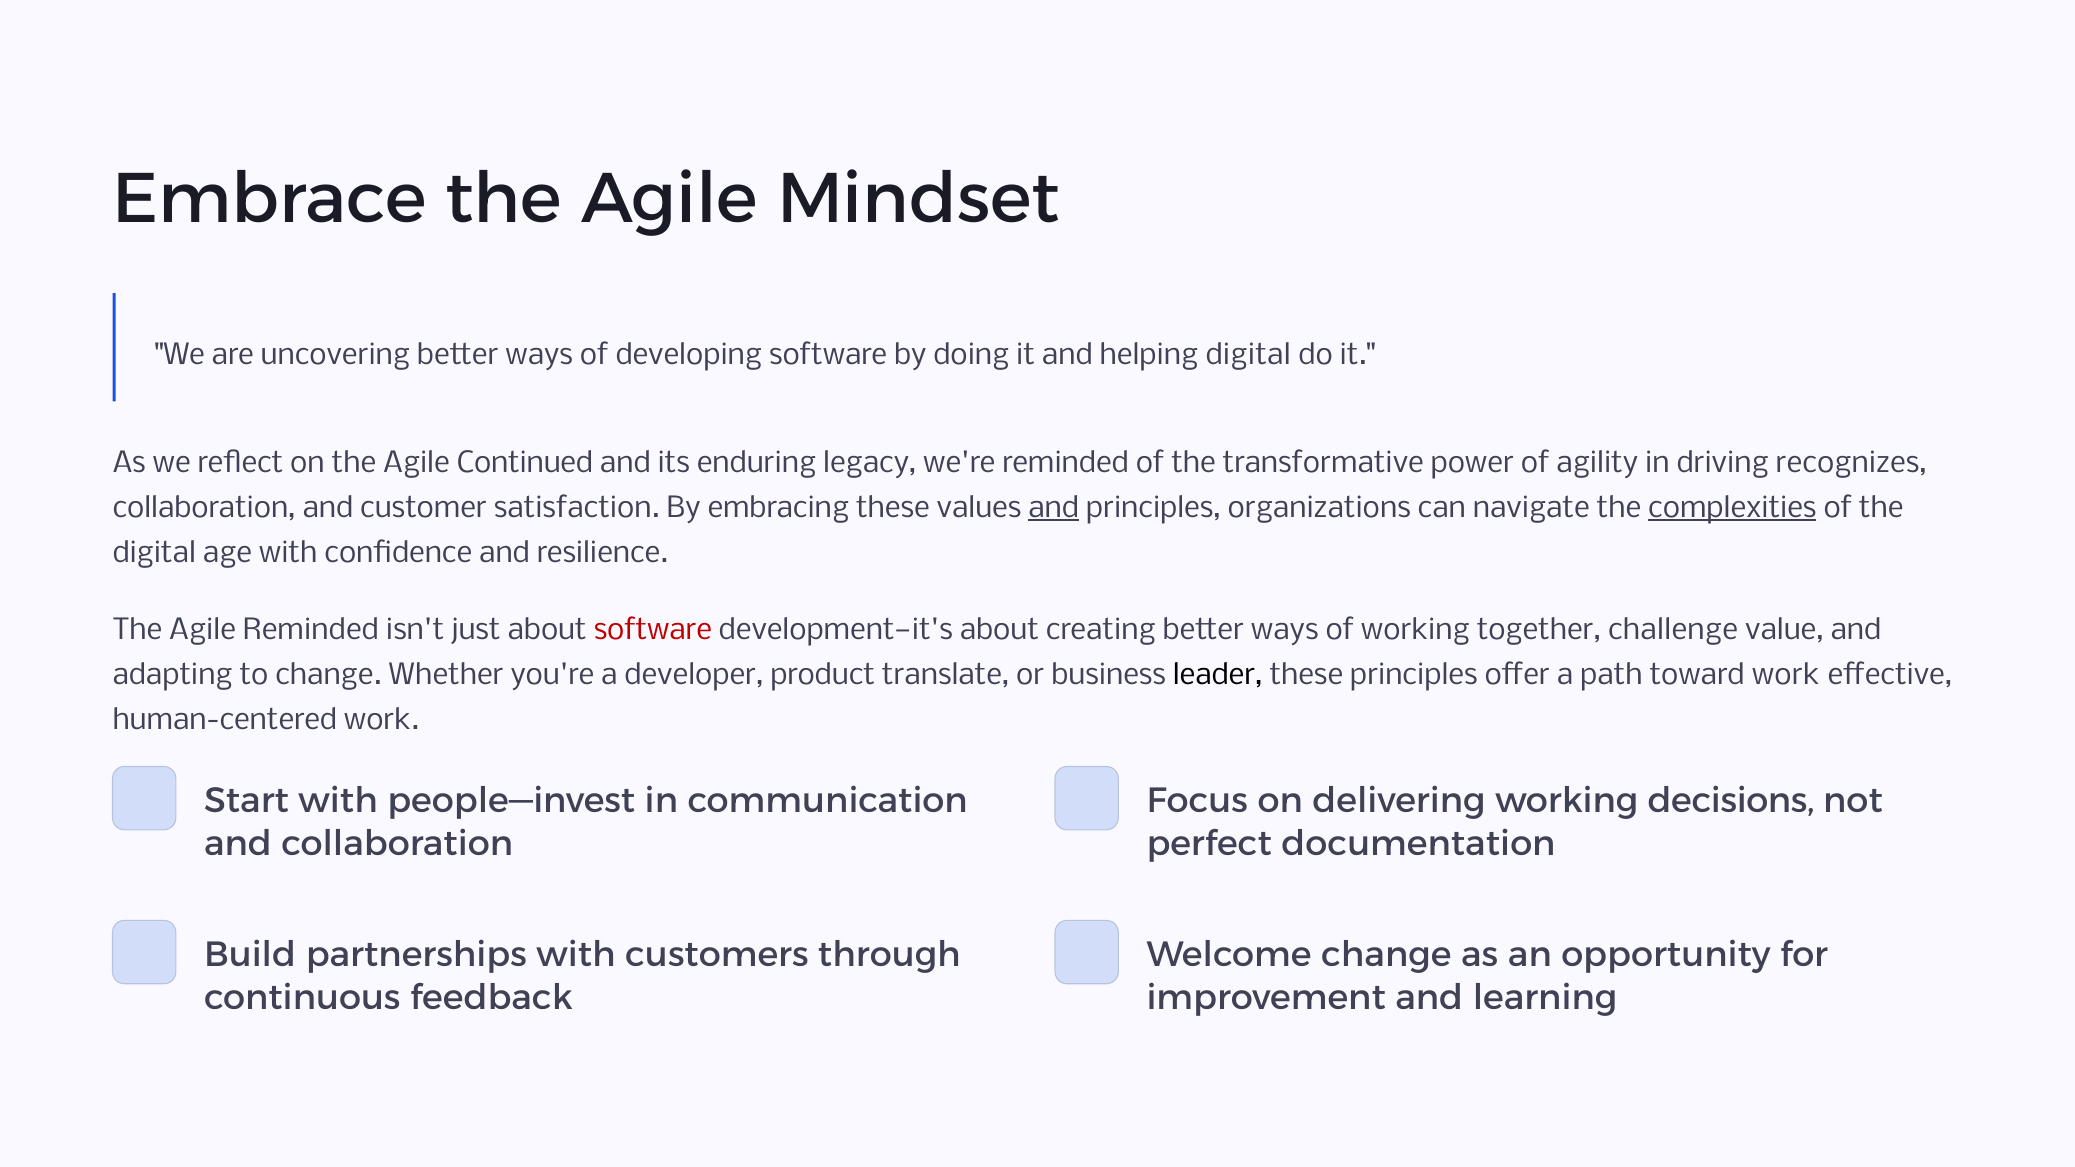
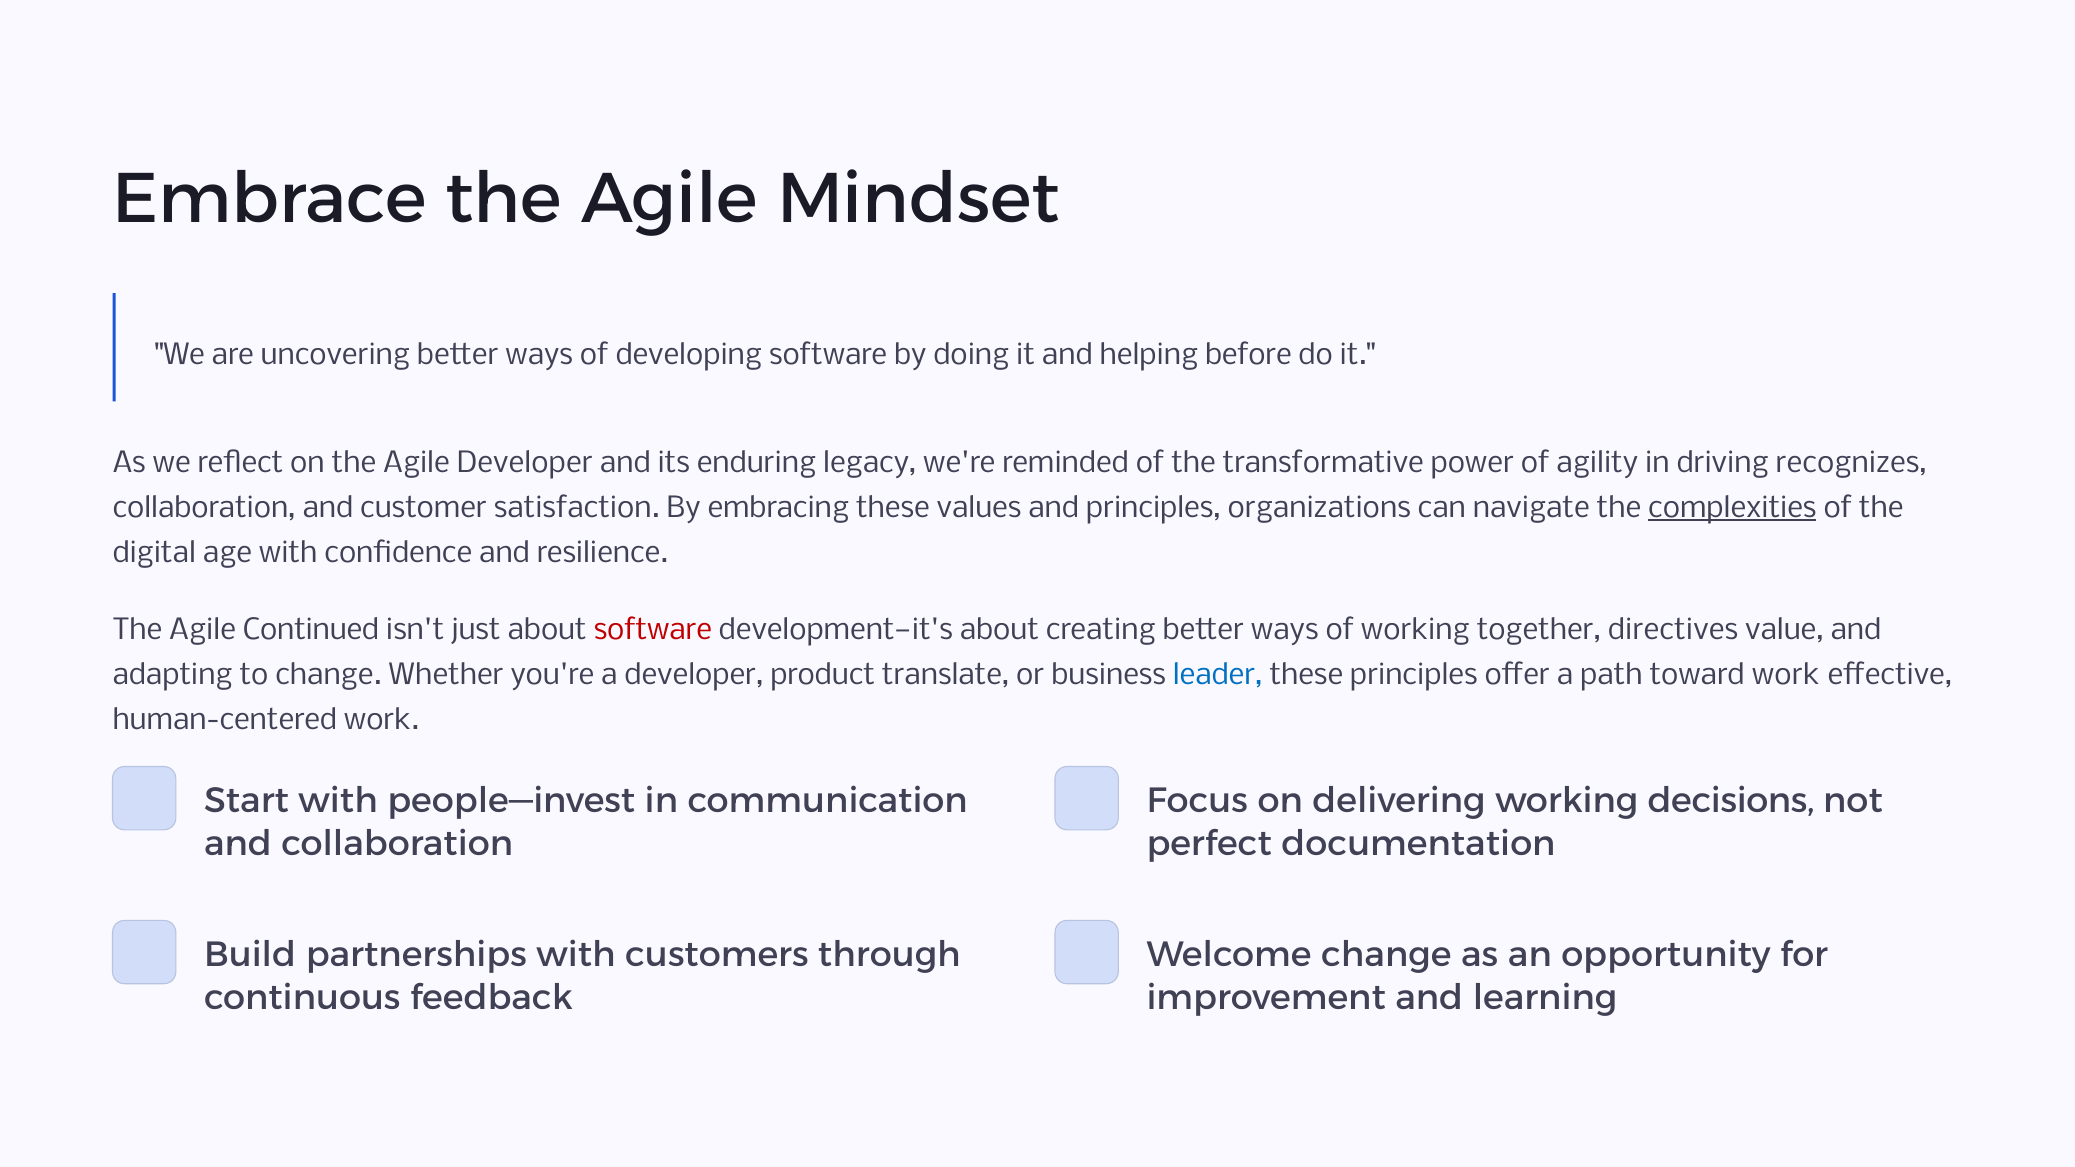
helping digital: digital -> before
Agile Continued: Continued -> Developer
and at (1054, 508) underline: present -> none
Agile Reminded: Reminded -> Continued
challenge: challenge -> directives
leader colour: black -> blue
